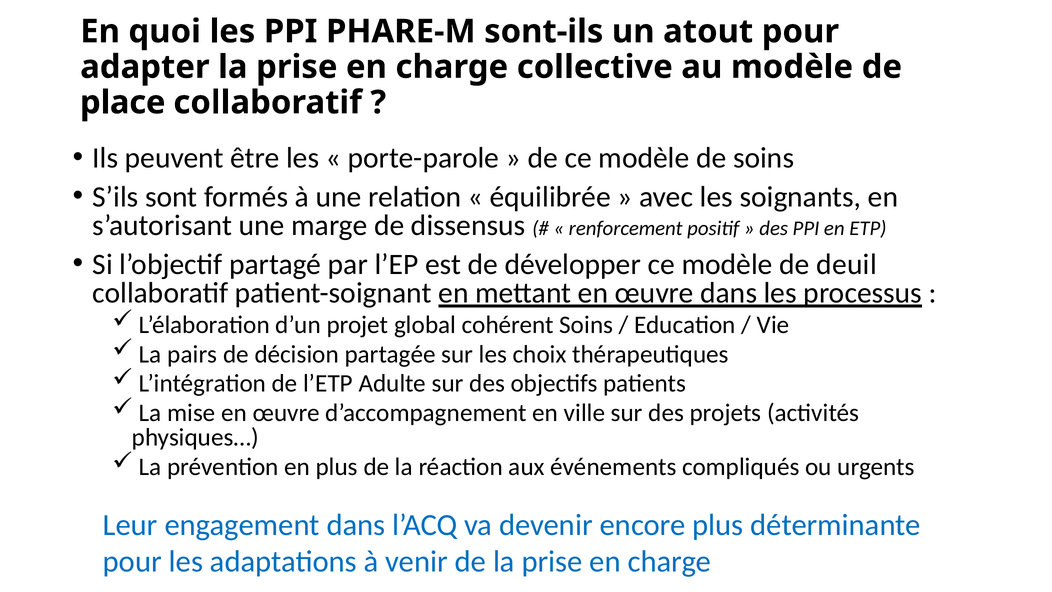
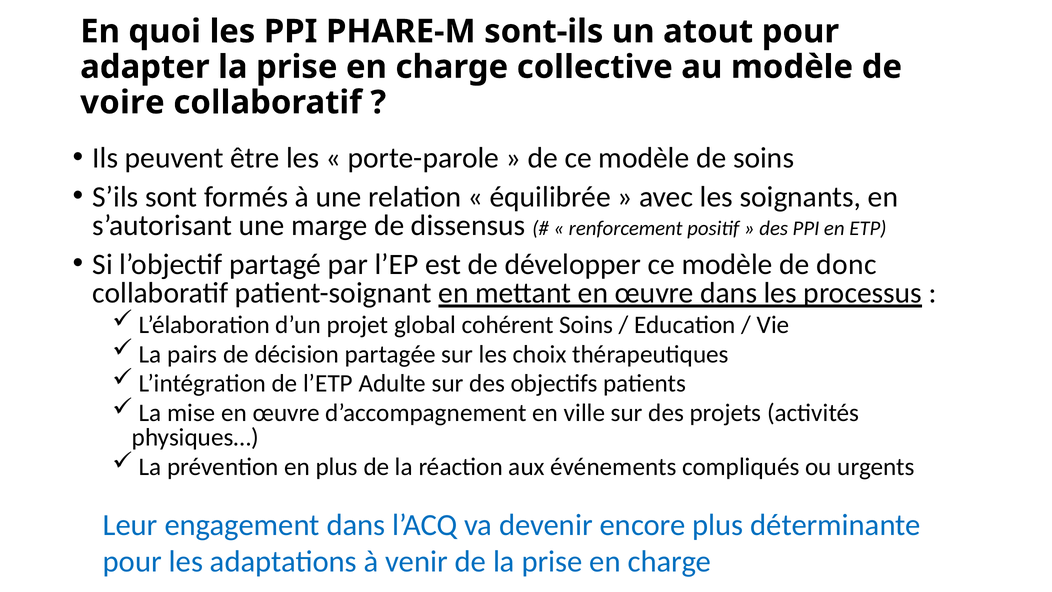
place: place -> voire
deuil: deuil -> donc
